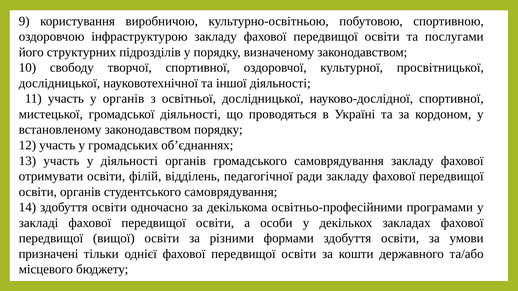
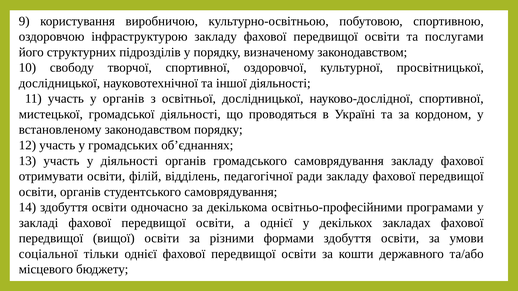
а особи: особи -> однієї
призначені: призначені -> соціальної
